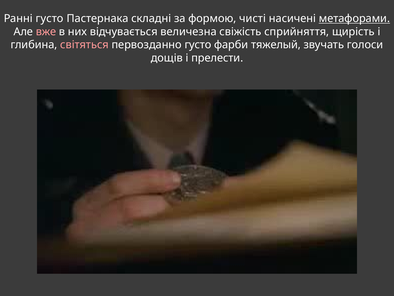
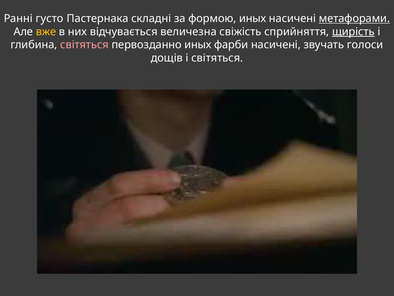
формою чисті: чисті -> иных
вже colour: pink -> yellow
щирість underline: none -> present
первозданно густо: густо -> иных
фарби тяжелый: тяжелый -> насичені
і прелести: прелести -> світяться
